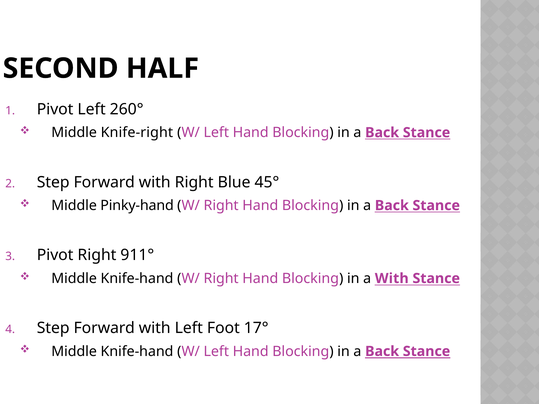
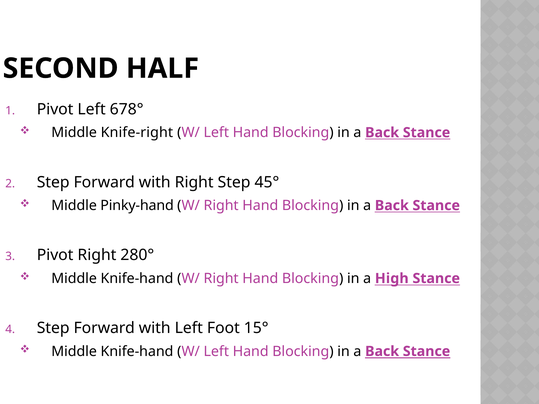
260°: 260° -> 678°
Right Blue: Blue -> Step
911°: 911° -> 280°
a With: With -> High
17°: 17° -> 15°
